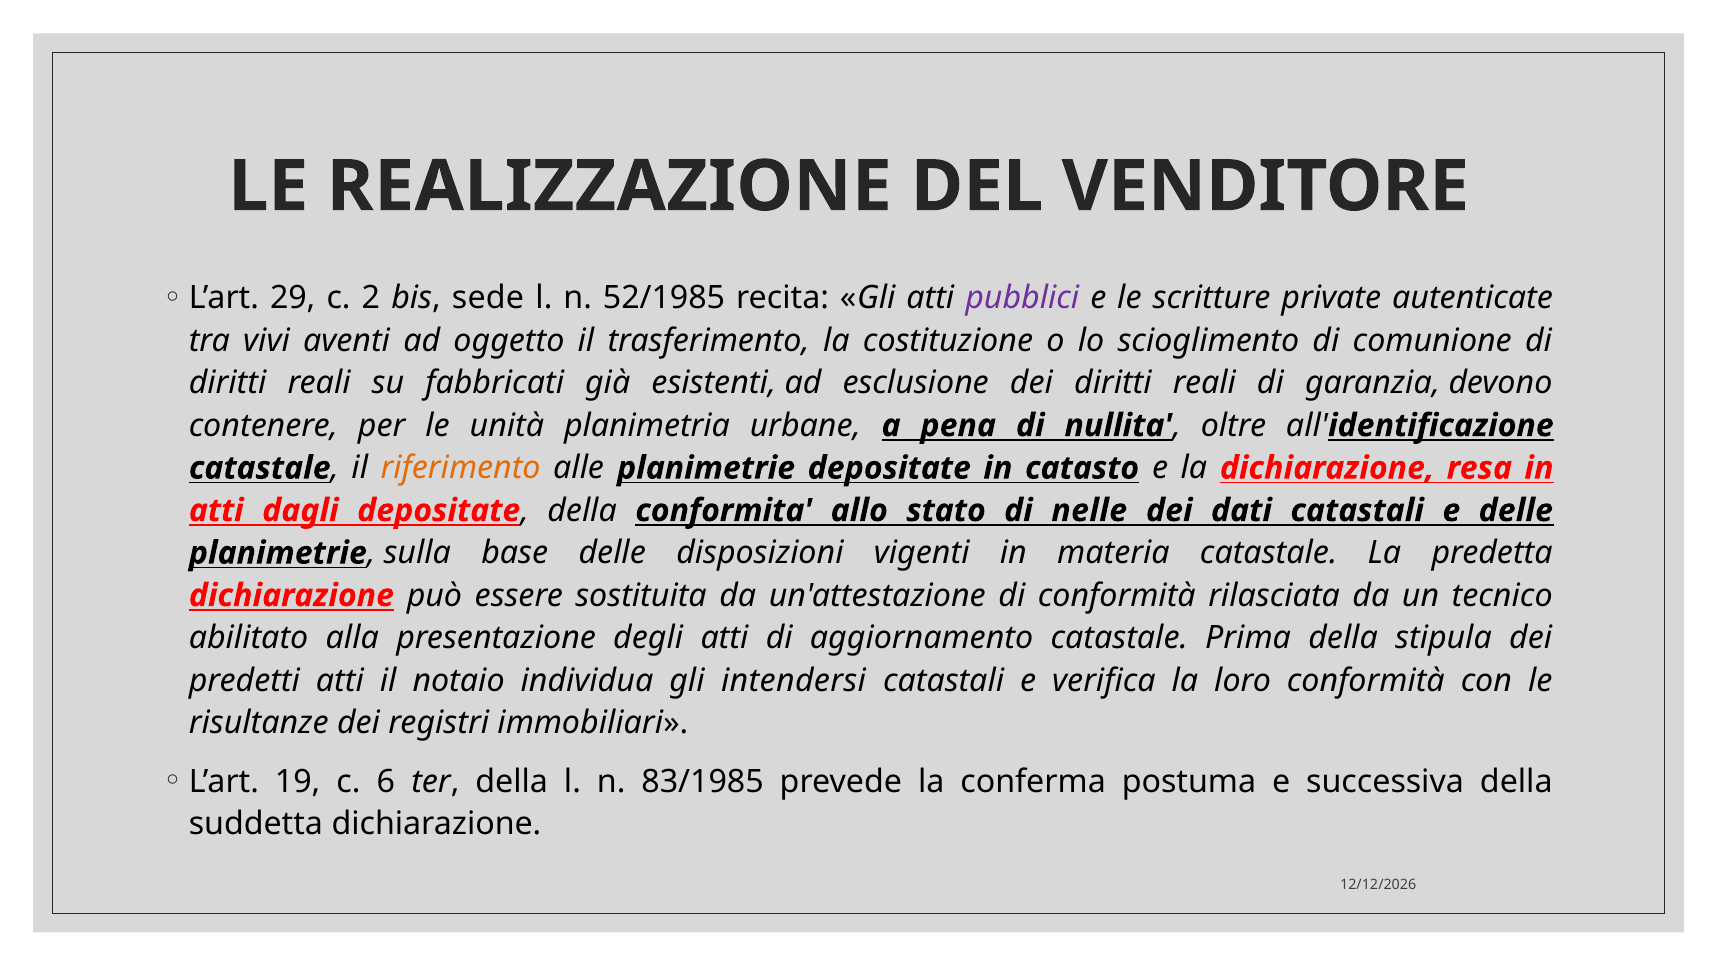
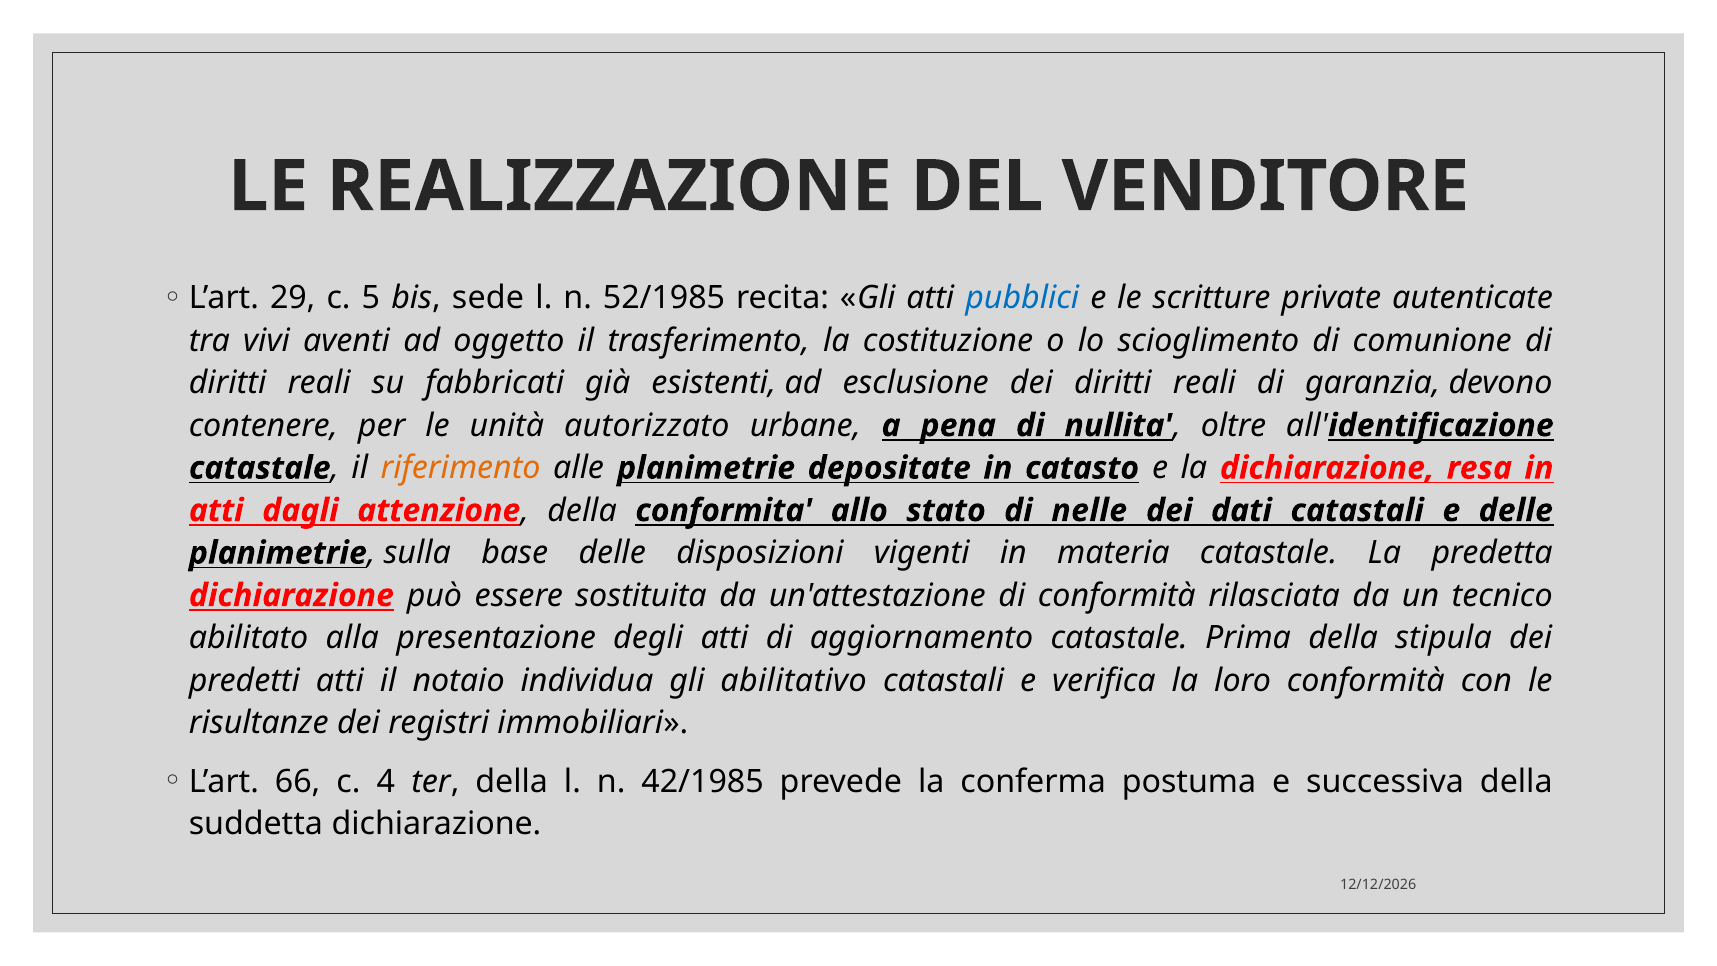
2: 2 -> 5
pubblici colour: purple -> blue
planimetria: planimetria -> autorizzato
dagli depositate: depositate -> attenzione
intendersi: intendersi -> abilitativo
19: 19 -> 66
6: 6 -> 4
83/1985: 83/1985 -> 42/1985
